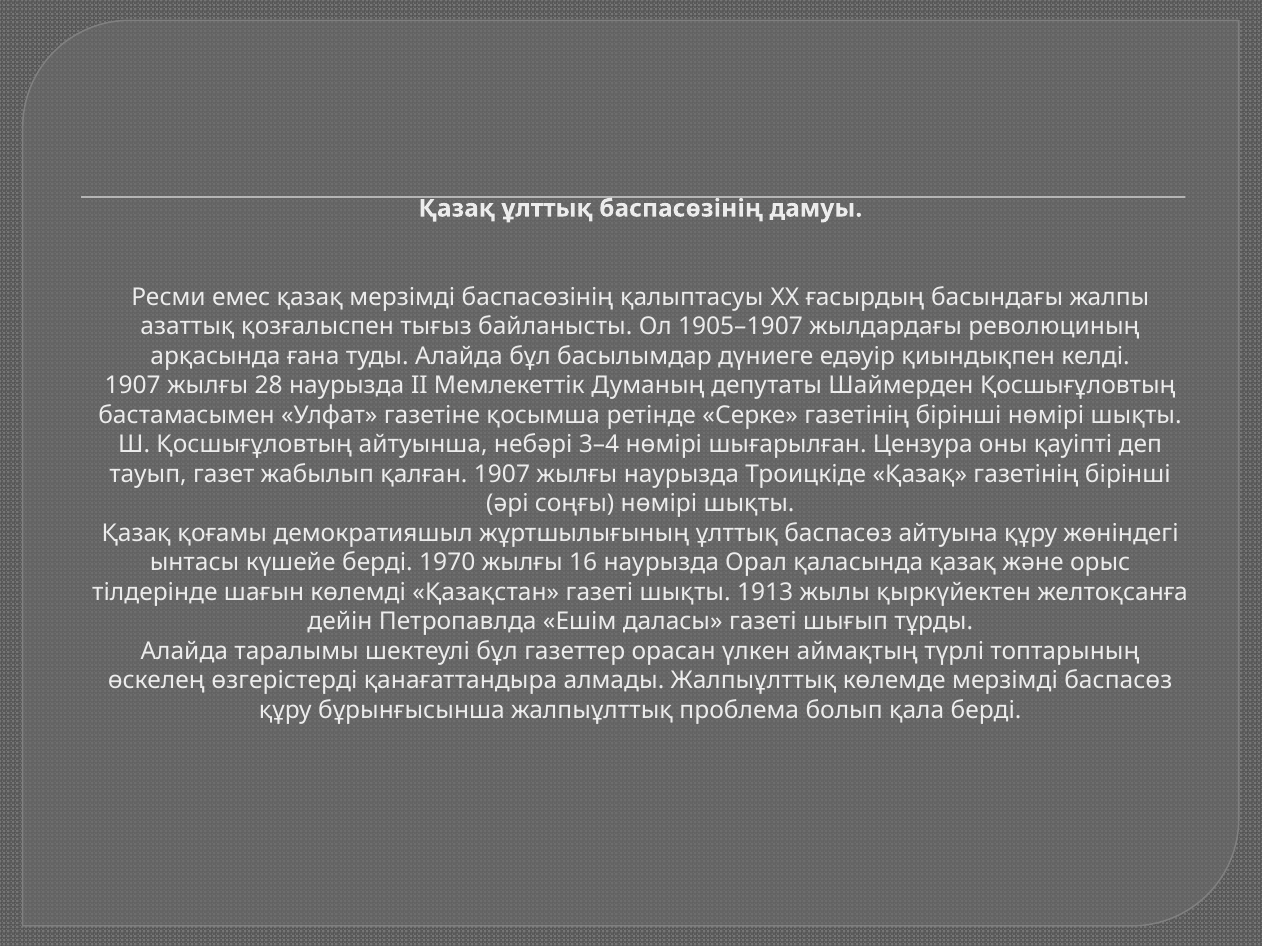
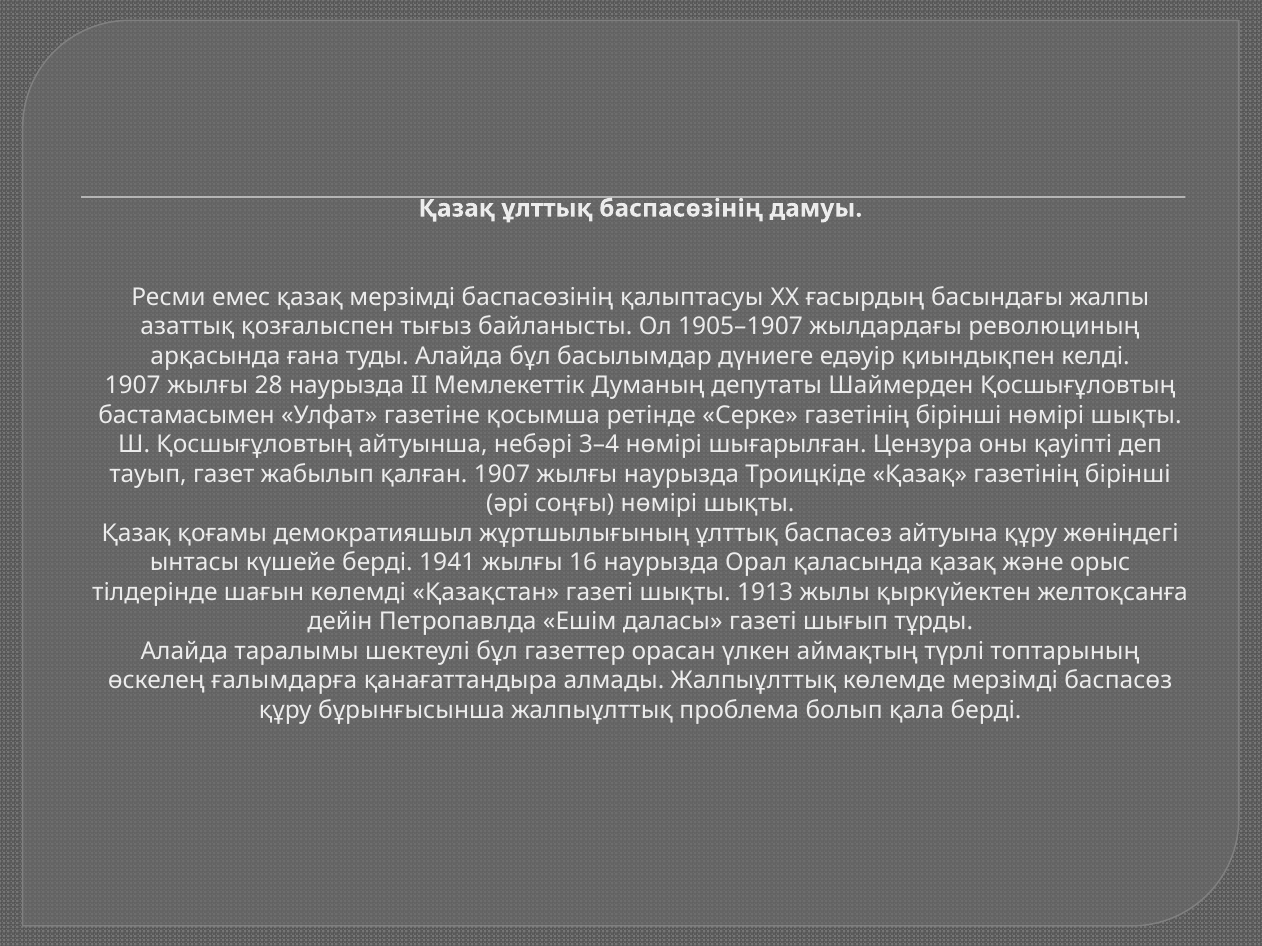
1970: 1970 -> 1941
өзгерістерді: өзгерістерді -> ғалымдарға
